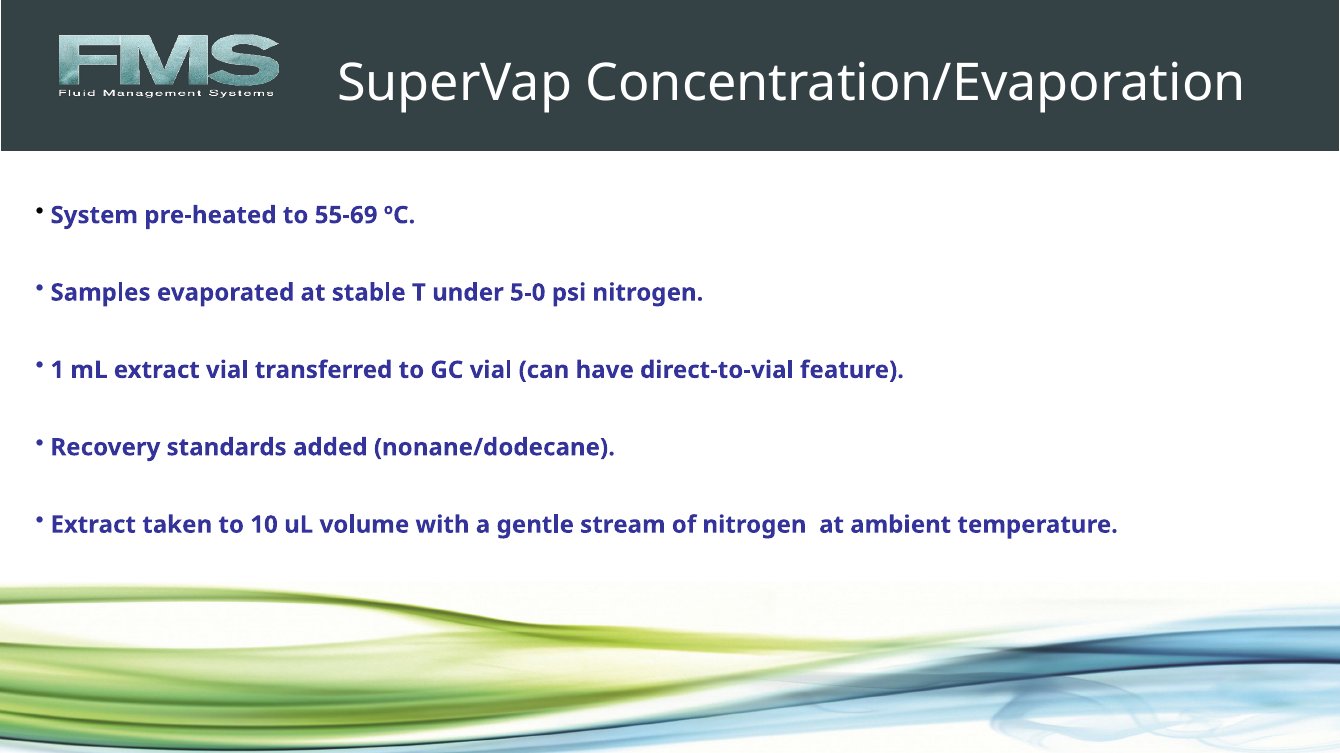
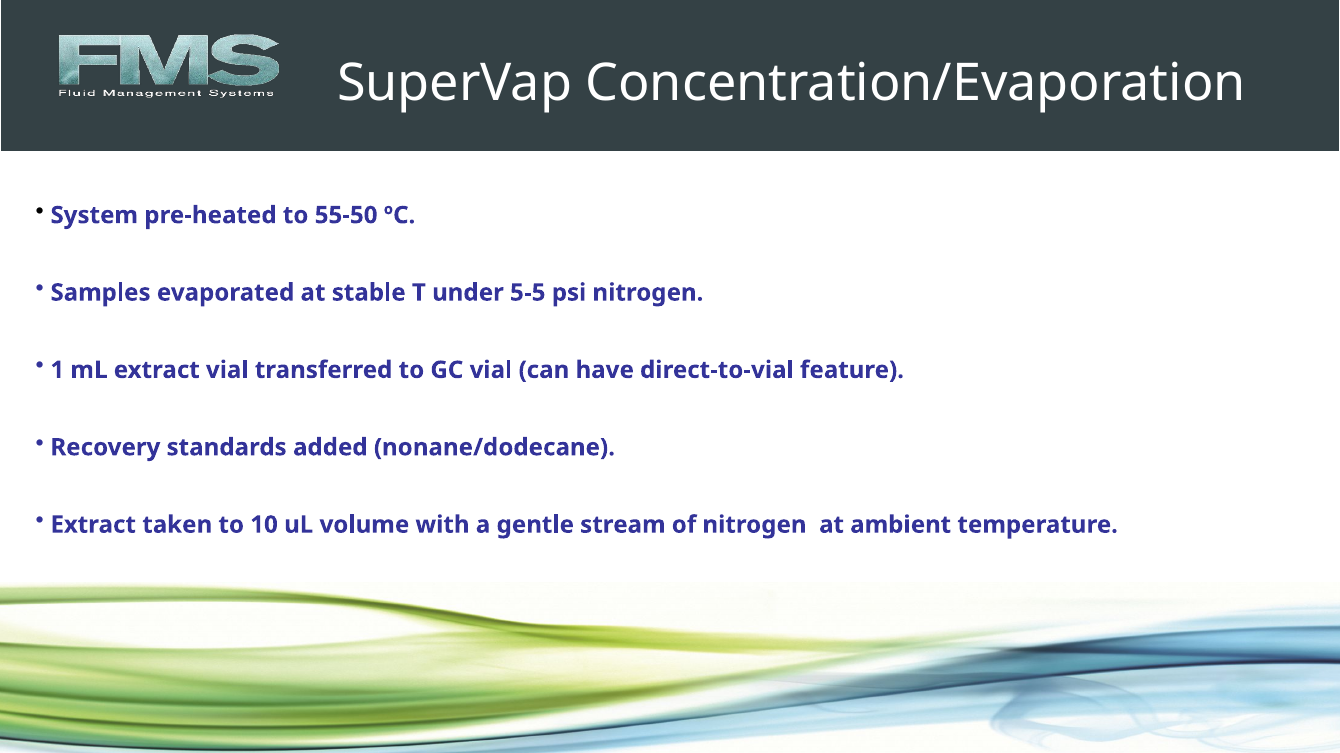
55-69: 55-69 -> 55-50
5-0: 5-0 -> 5-5
